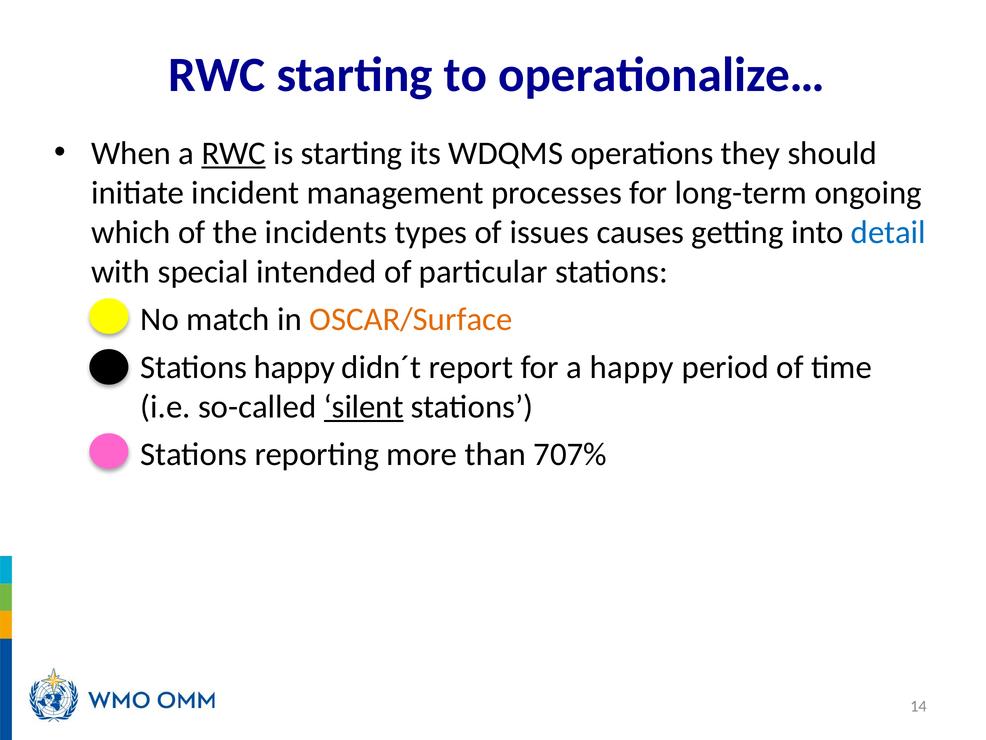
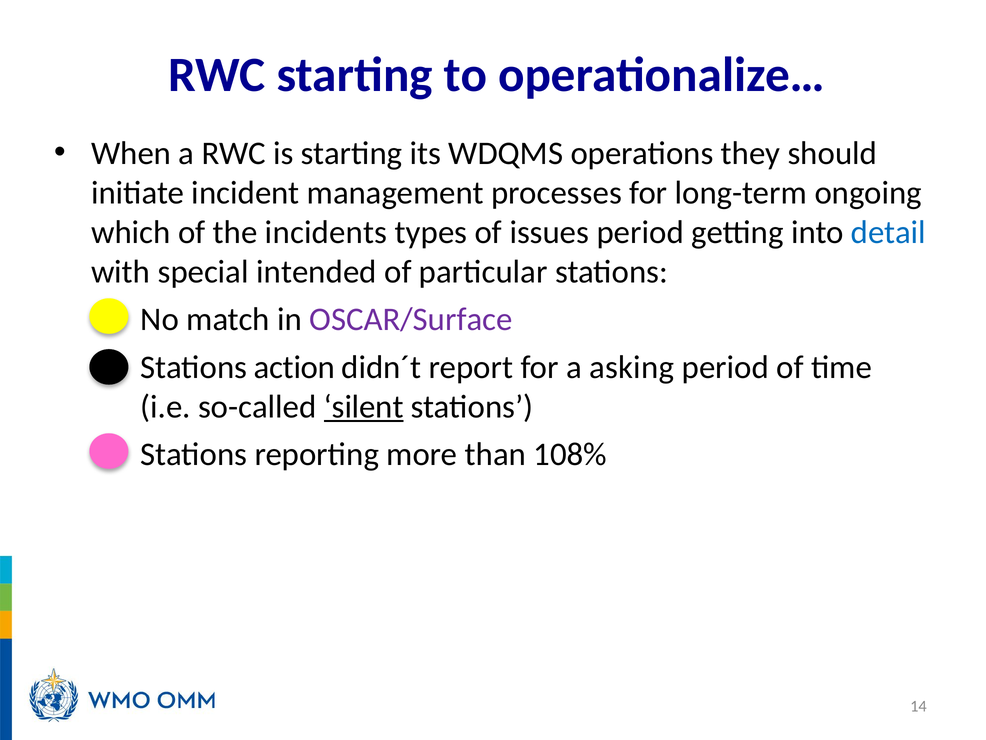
RWC at (234, 153) underline: present -> none
issues causes: causes -> period
OSCAR/Surface colour: orange -> purple
Stations happy: happy -> action
a happy: happy -> asking
707%: 707% -> 108%
